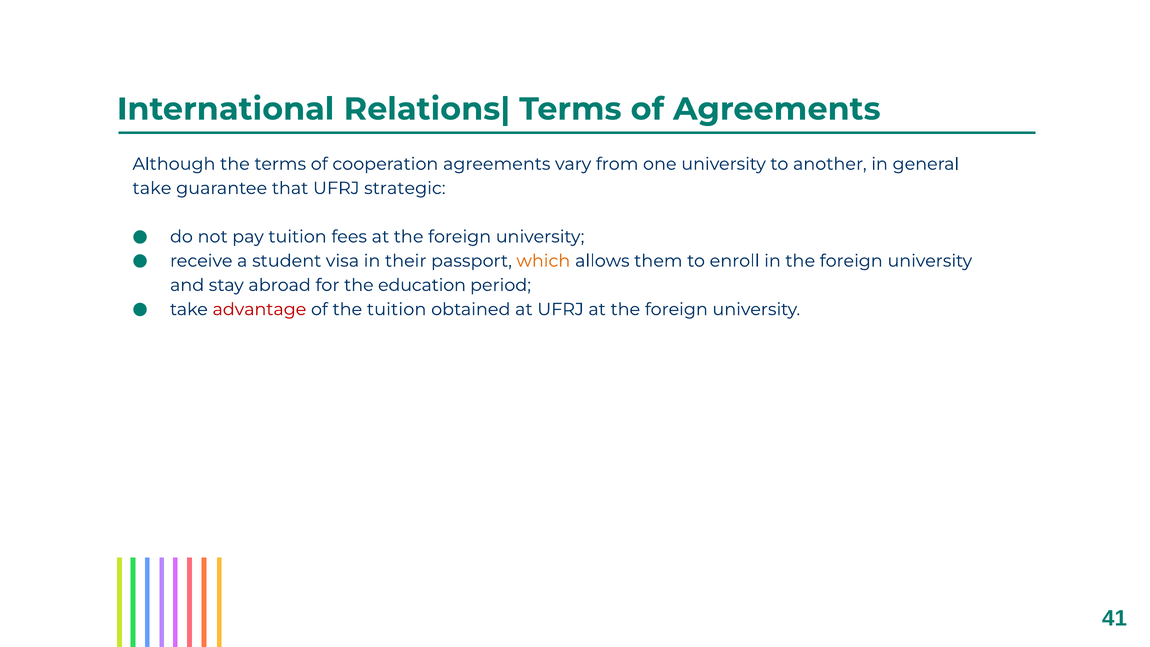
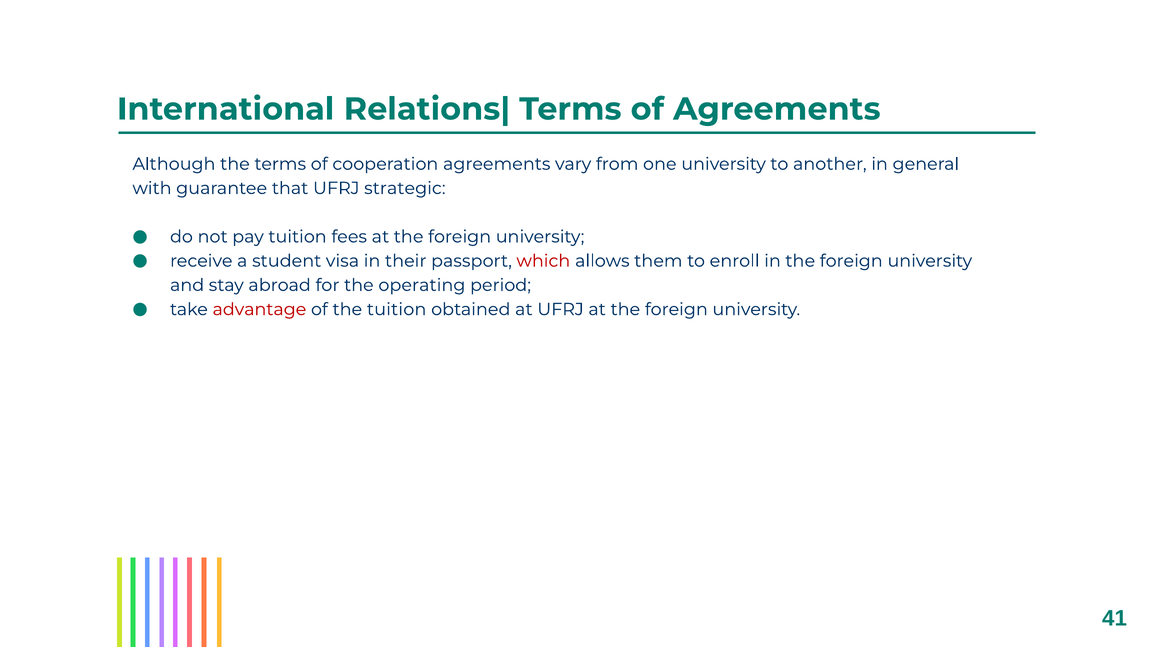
take at (152, 188): take -> with
which colour: orange -> red
education: education -> operating
